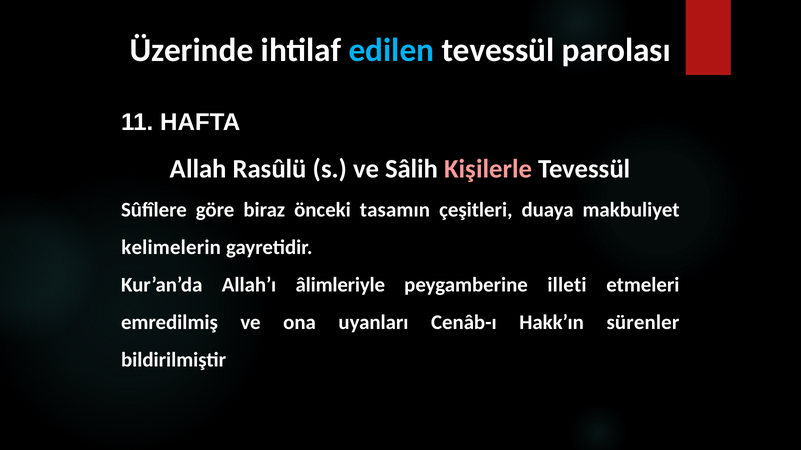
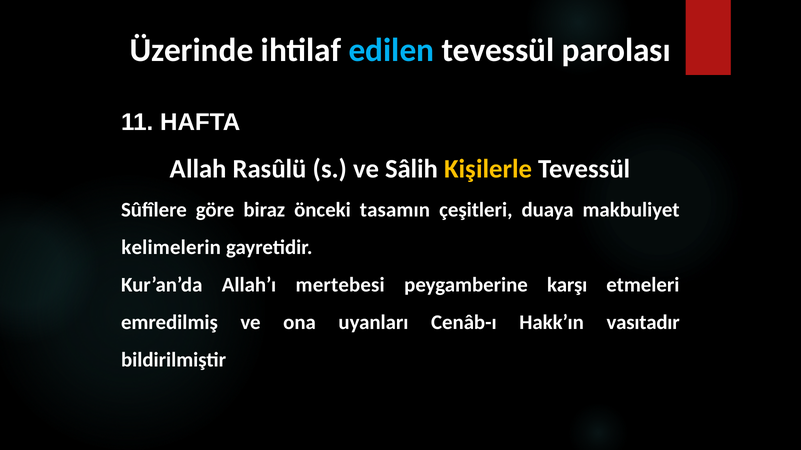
Kişilerle colour: pink -> yellow
âlimleriyle: âlimleriyle -> mertebesi
illeti: illeti -> karşı
sürenler: sürenler -> vasıtadır
